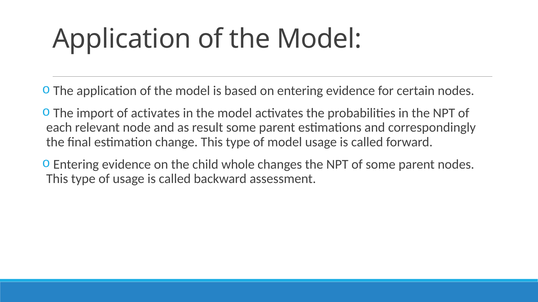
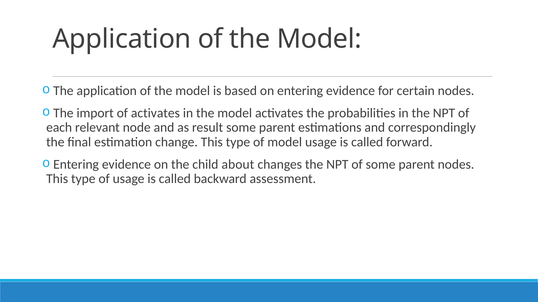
whole: whole -> about
